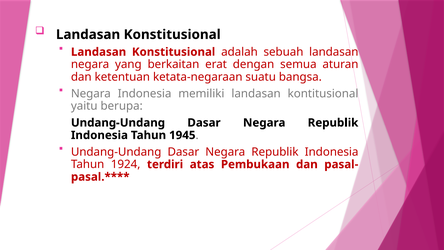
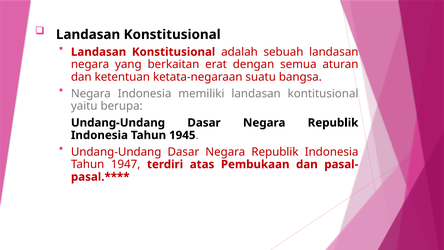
1924: 1924 -> 1947
